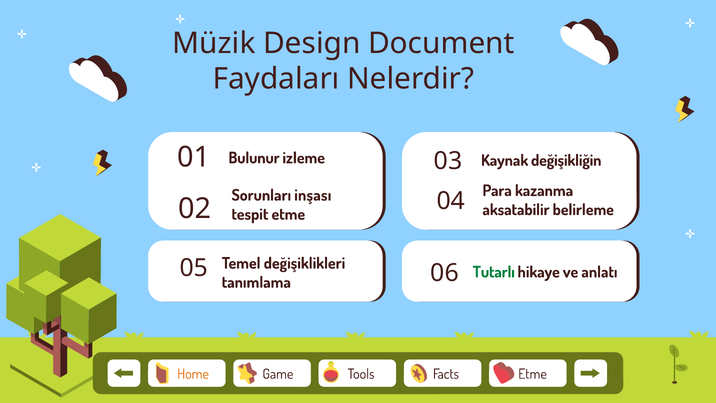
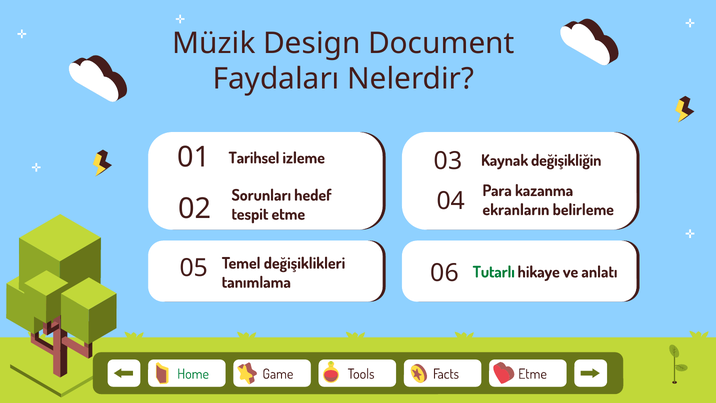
Bulunur: Bulunur -> Tarihsel
inşası: inşası -> hedef
aksatabilir: aksatabilir -> ekranların
Home colour: orange -> green
